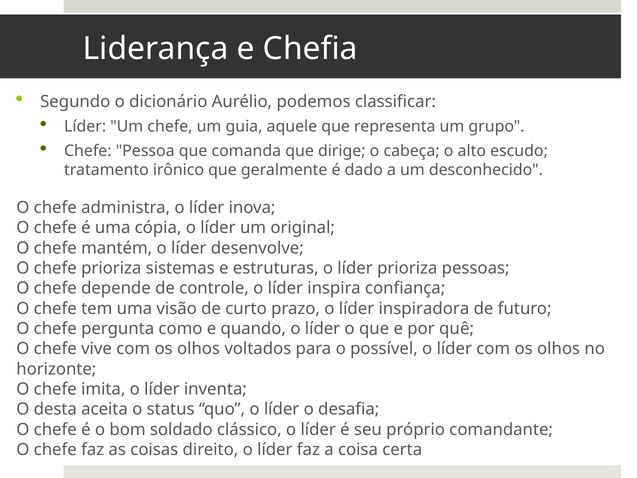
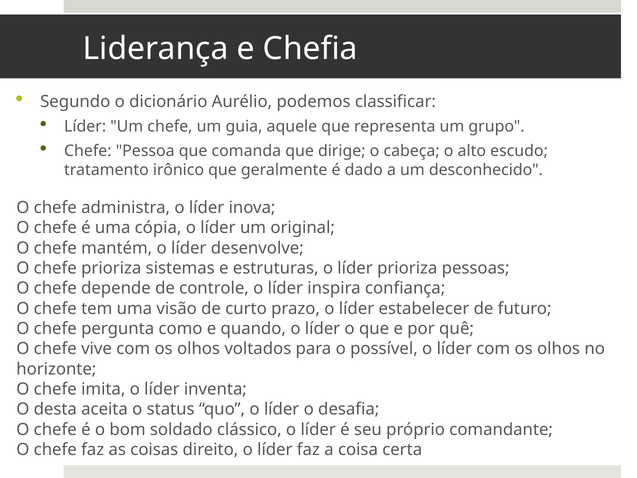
inspiradora: inspiradora -> estabelecer
